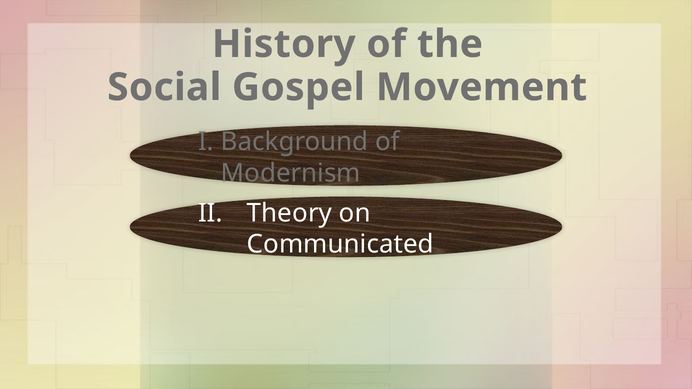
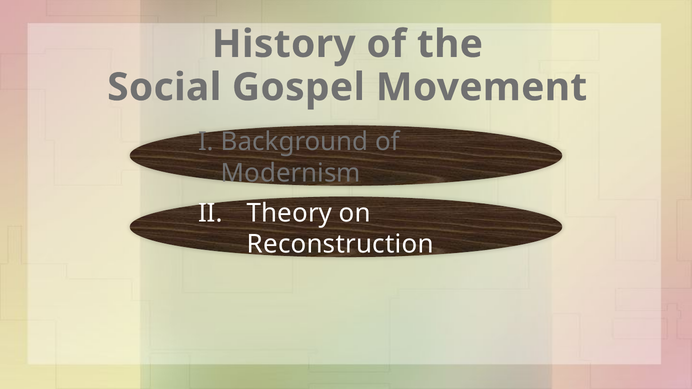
Communicated: Communicated -> Reconstruction
